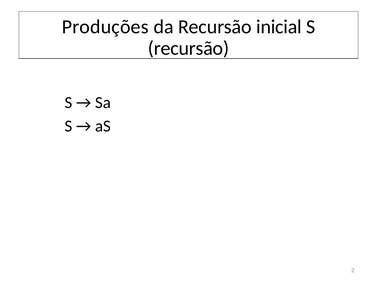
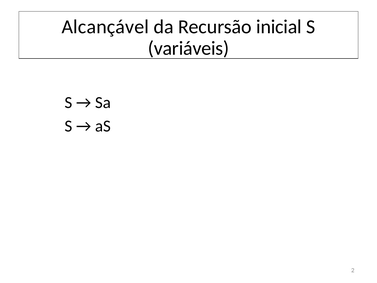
Produções: Produções -> Alcançável
recursão at (189, 48): recursão -> variáveis
